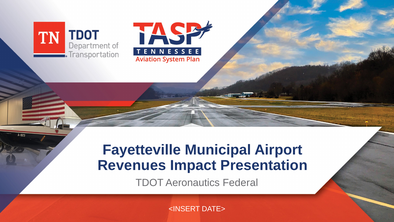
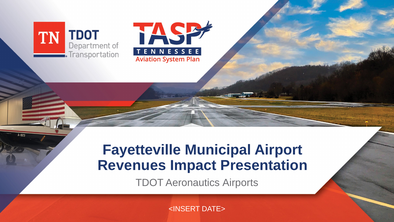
Federal: Federal -> Airports
